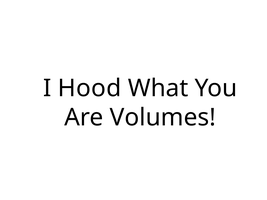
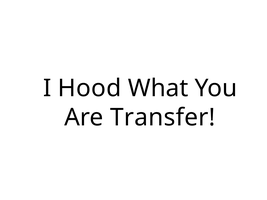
Volumes: Volumes -> Transfer
